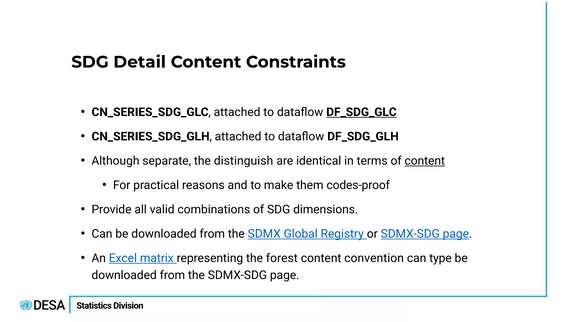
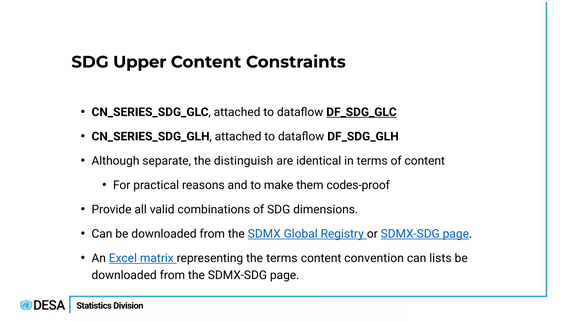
Detail: Detail -> Upper
content at (425, 161) underline: present -> none
the forest: forest -> terms
type: type -> lists
